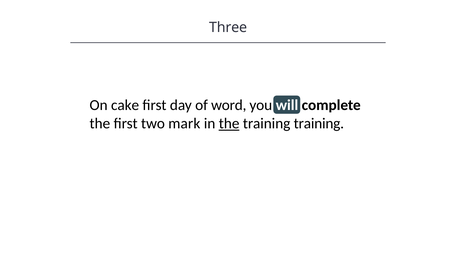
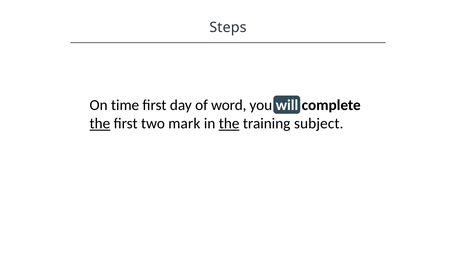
Three: Three -> Steps
cake: cake -> time
the at (100, 123) underline: none -> present
training training: training -> subject
